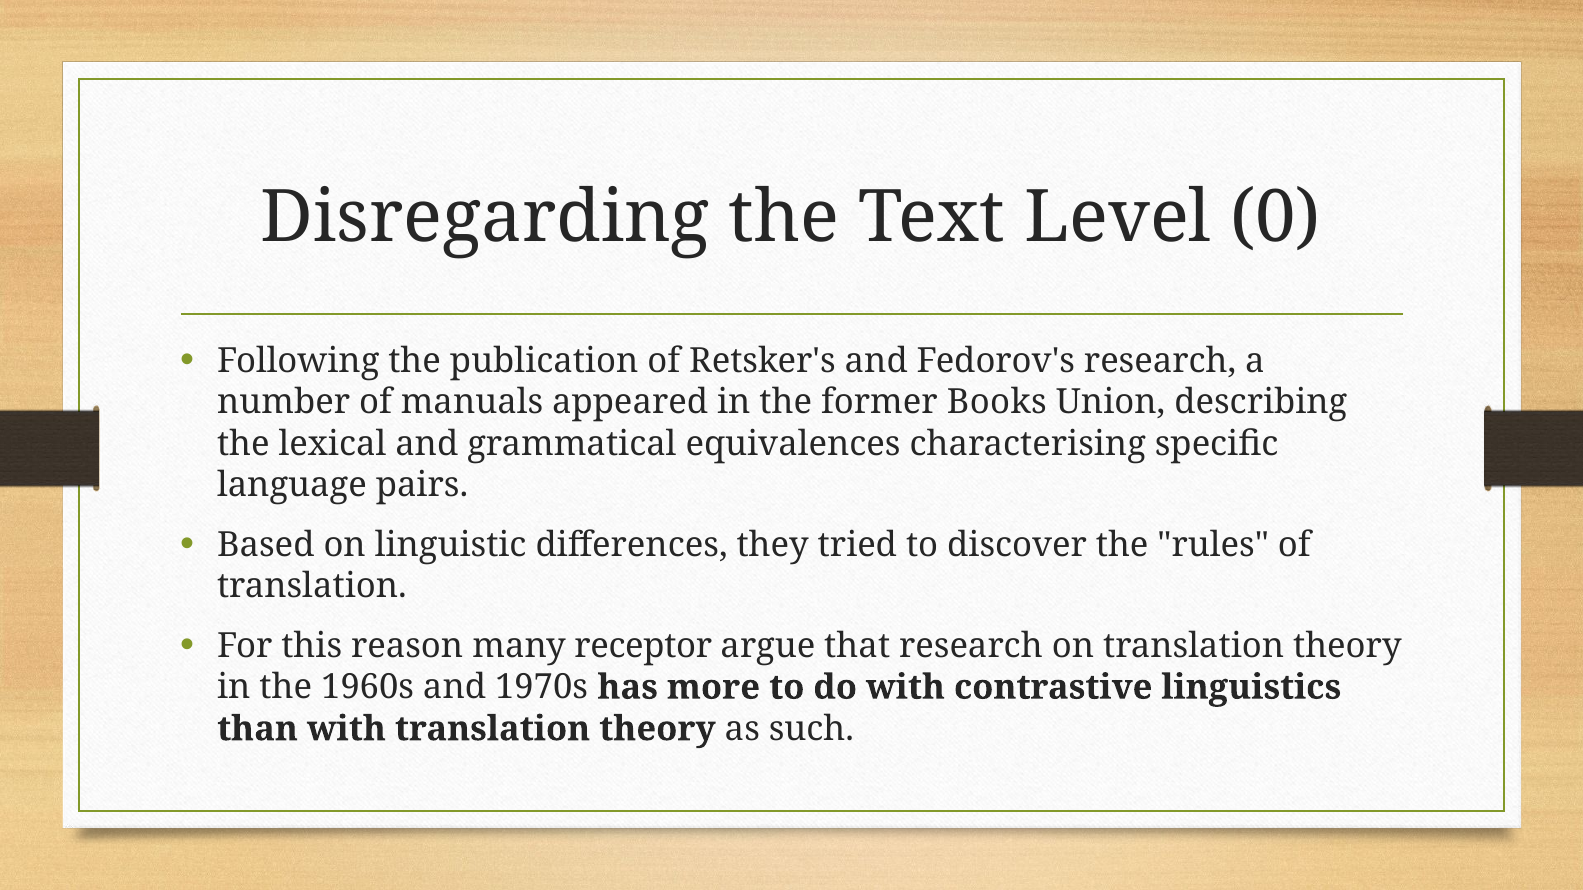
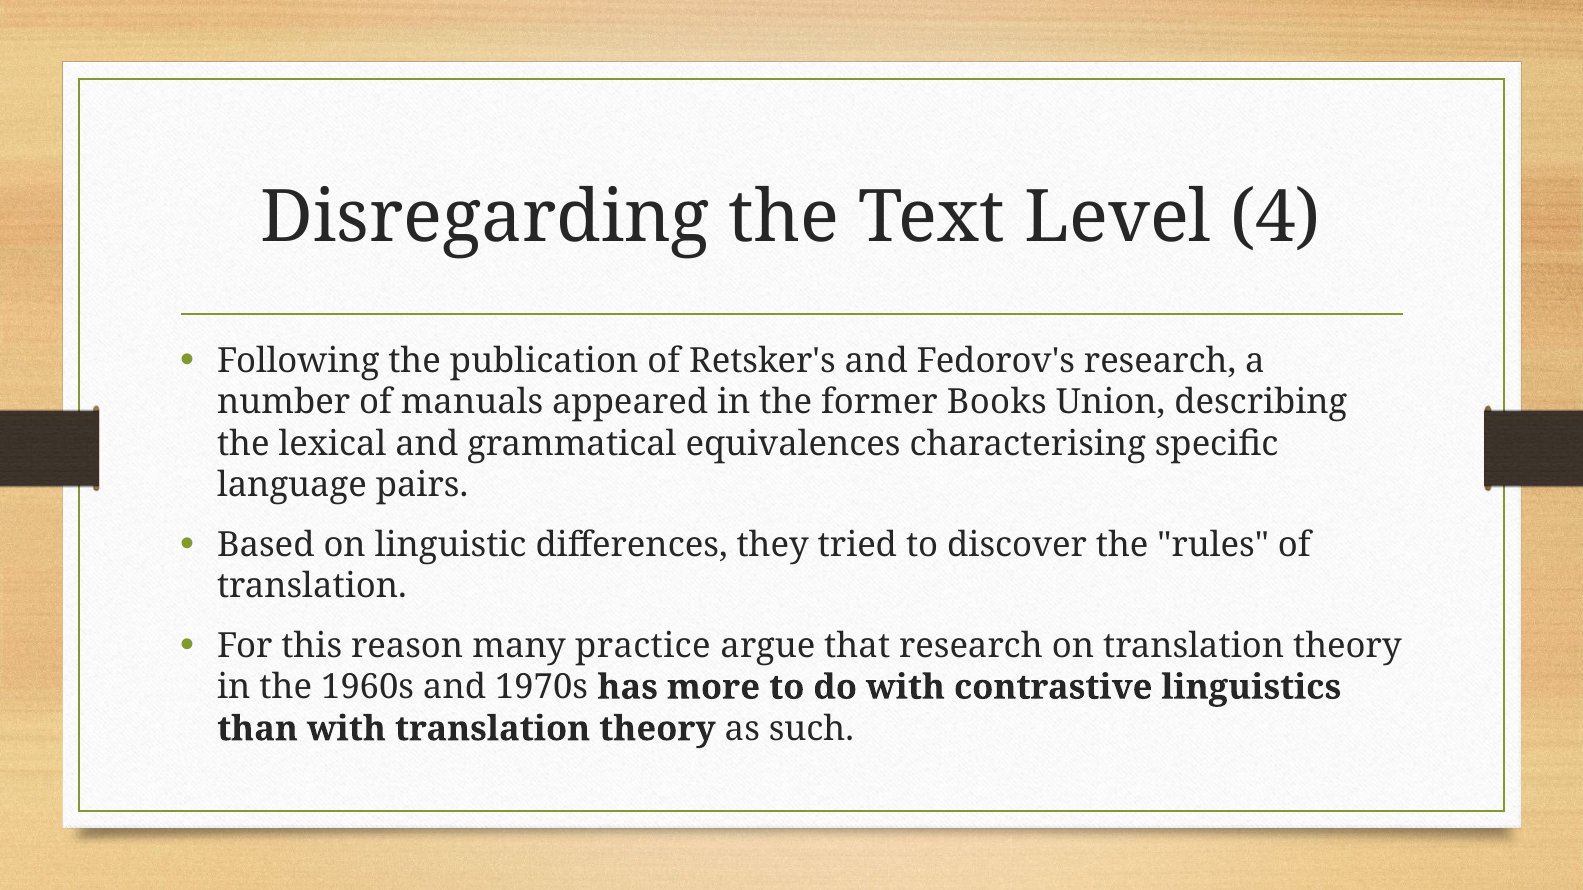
0: 0 -> 4
receptor: receptor -> practice
